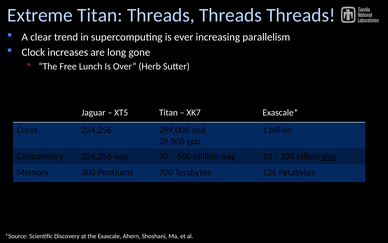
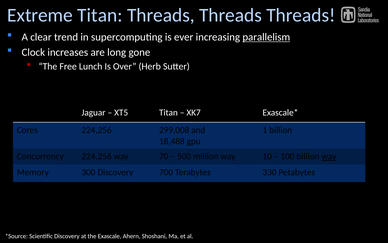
parallelism underline: none -> present
28,508: 28,508 -> 18,488
300 Pentiums: Pentiums -> Discovery
126: 126 -> 330
